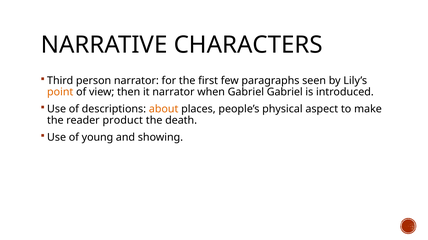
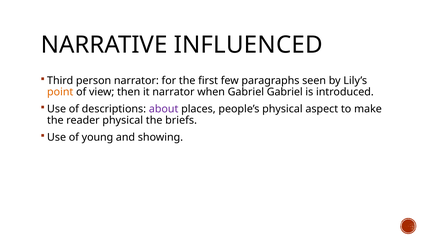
CHARACTERS: CHARACTERS -> INFLUENCED
about colour: orange -> purple
reader product: product -> physical
death: death -> briefs
